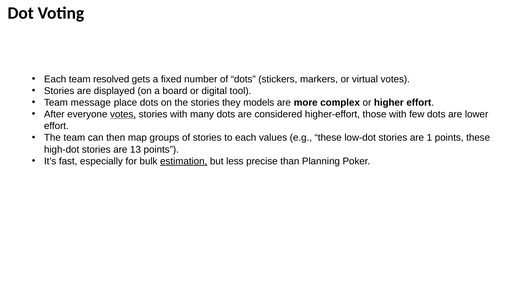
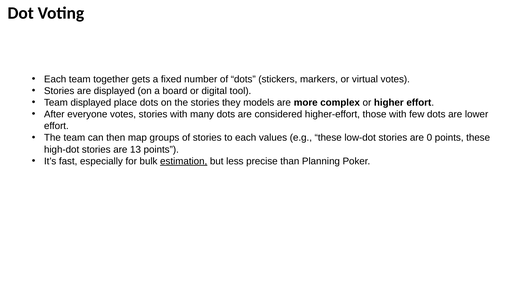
resolved: resolved -> together
Team message: message -> displayed
votes at (123, 114) underline: present -> none
1: 1 -> 0
